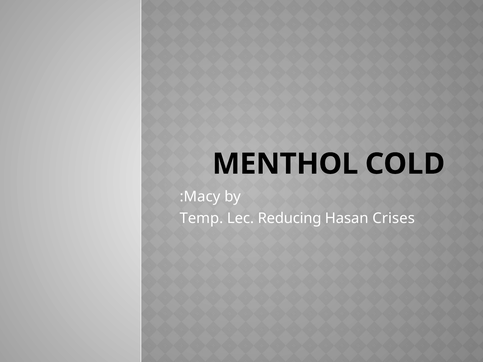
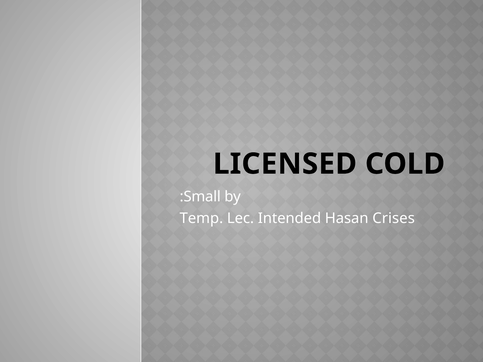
MENTHOL: MENTHOL -> LICENSED
Macy: Macy -> Small
Reducing: Reducing -> Intended
